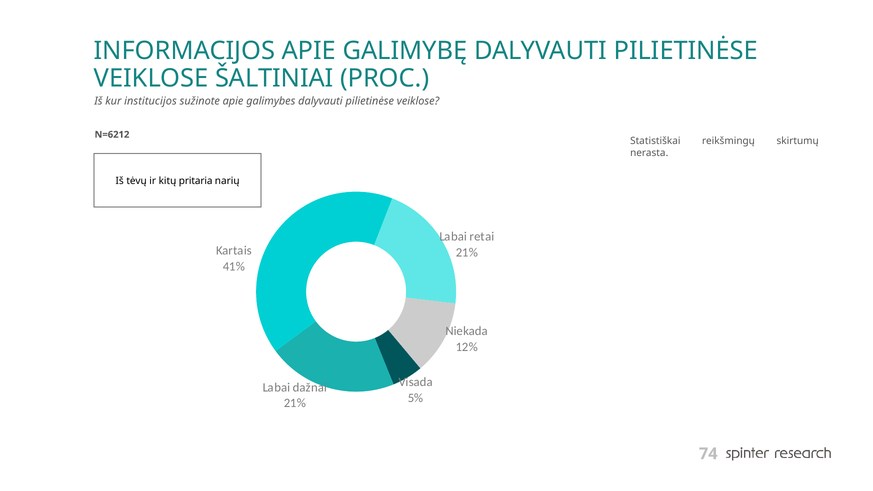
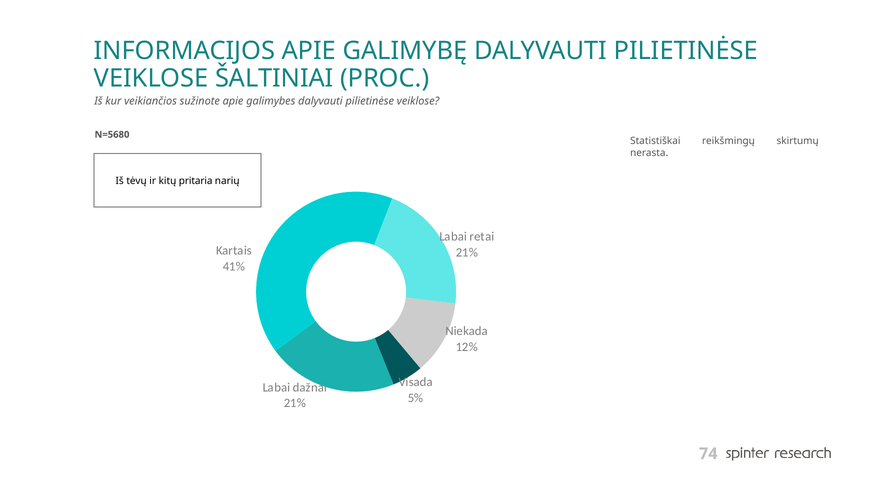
institucijos: institucijos -> veikiančios
N=6212: N=6212 -> N=5680
